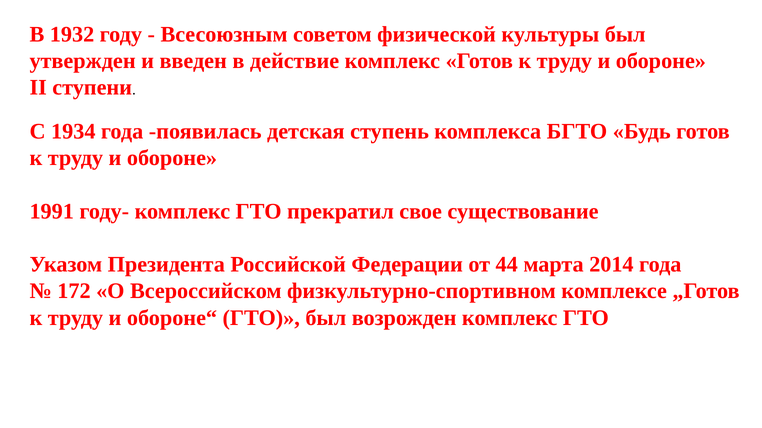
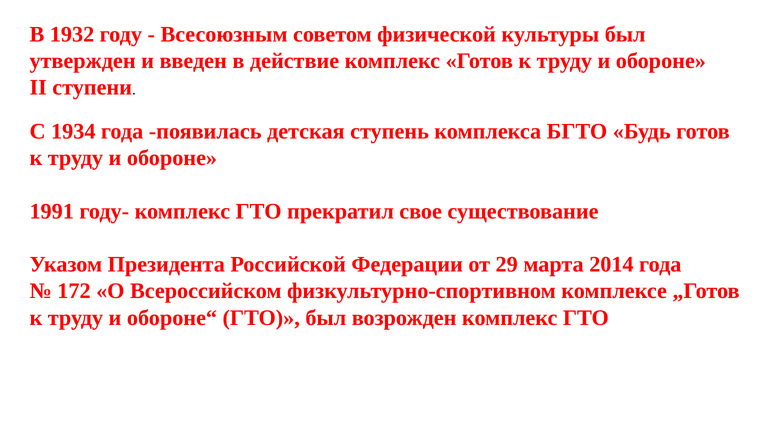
44: 44 -> 29
